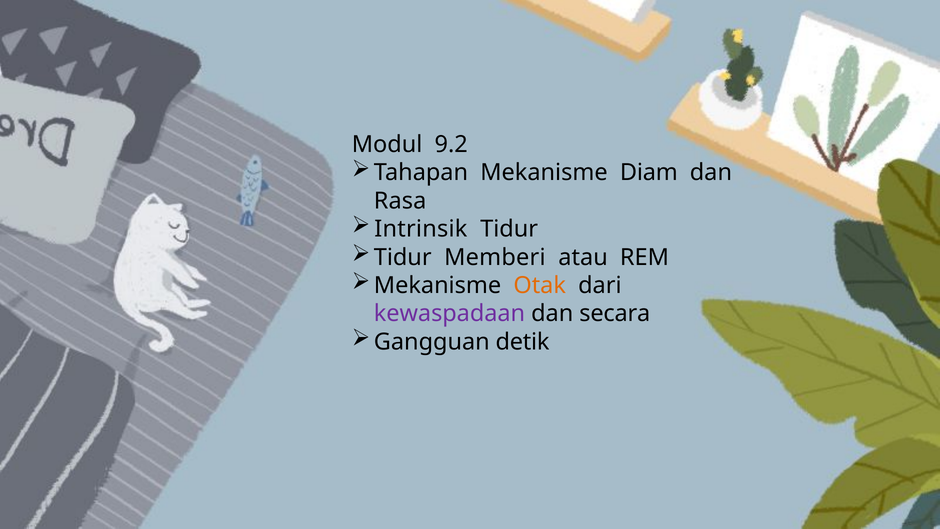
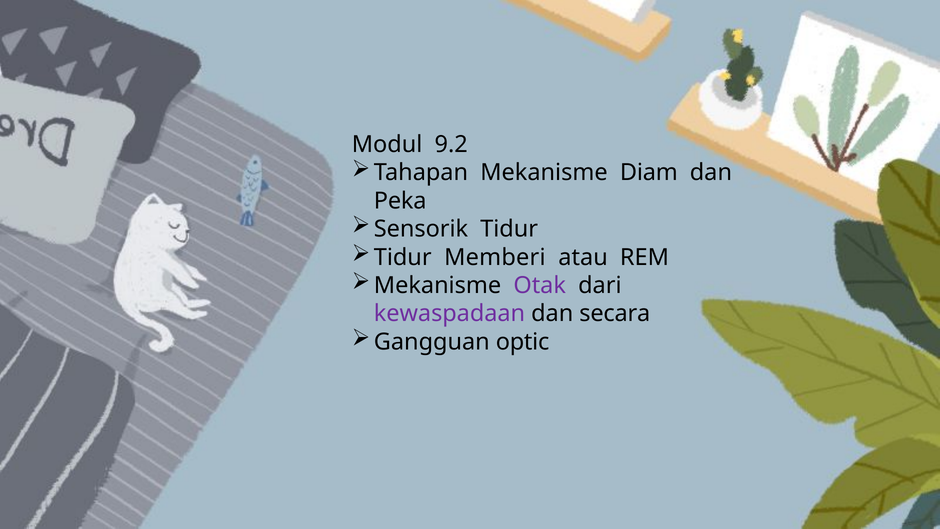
Rasa: Rasa -> Peka
Intrinsik: Intrinsik -> Sensorik
Otak colour: orange -> purple
detik: detik -> optic
